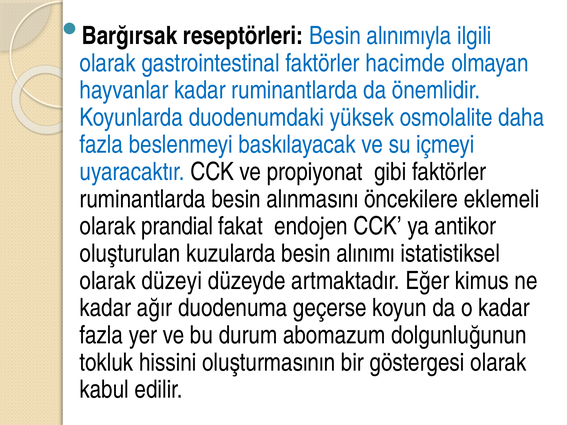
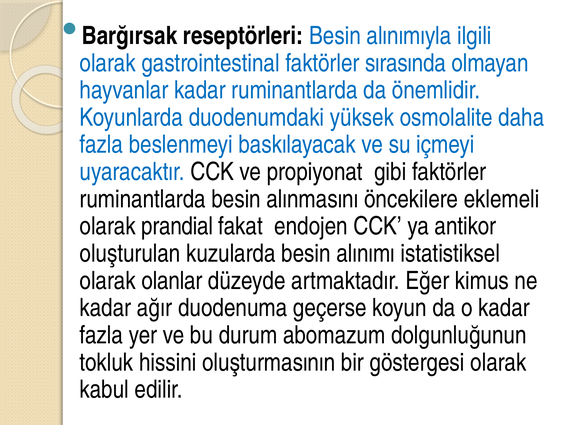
hacimde: hacimde -> sırasında
düzeyi: düzeyi -> olanlar
